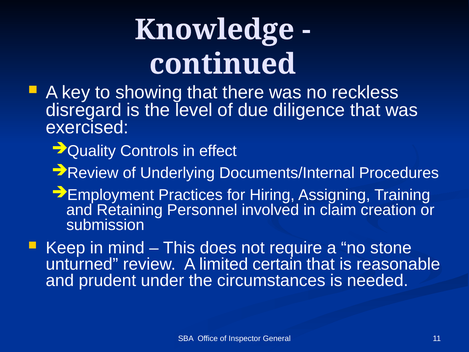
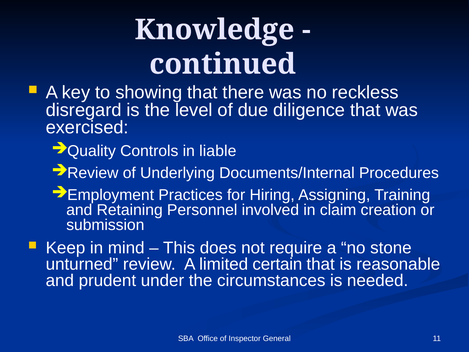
effect: effect -> liable
